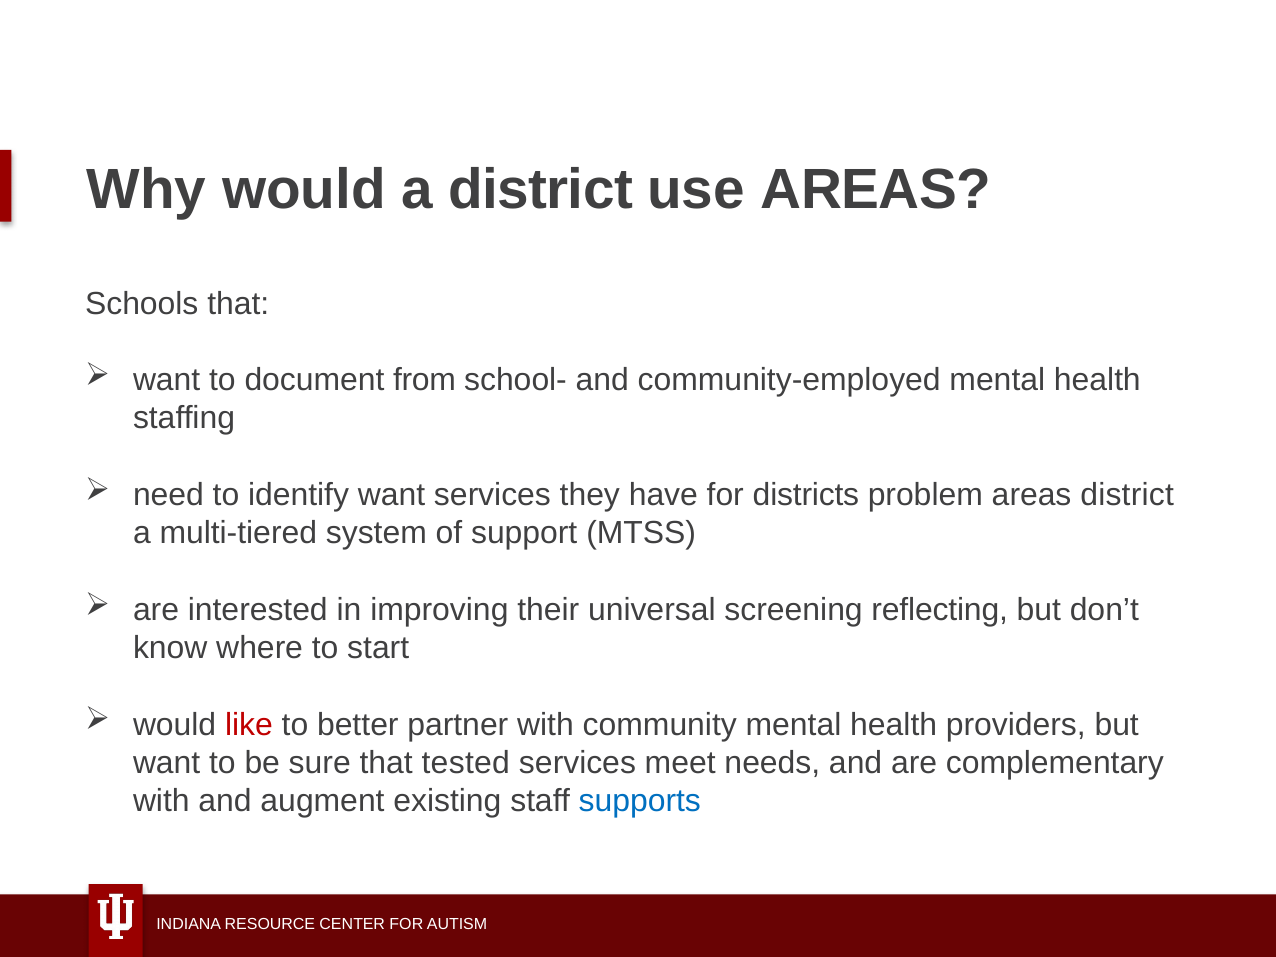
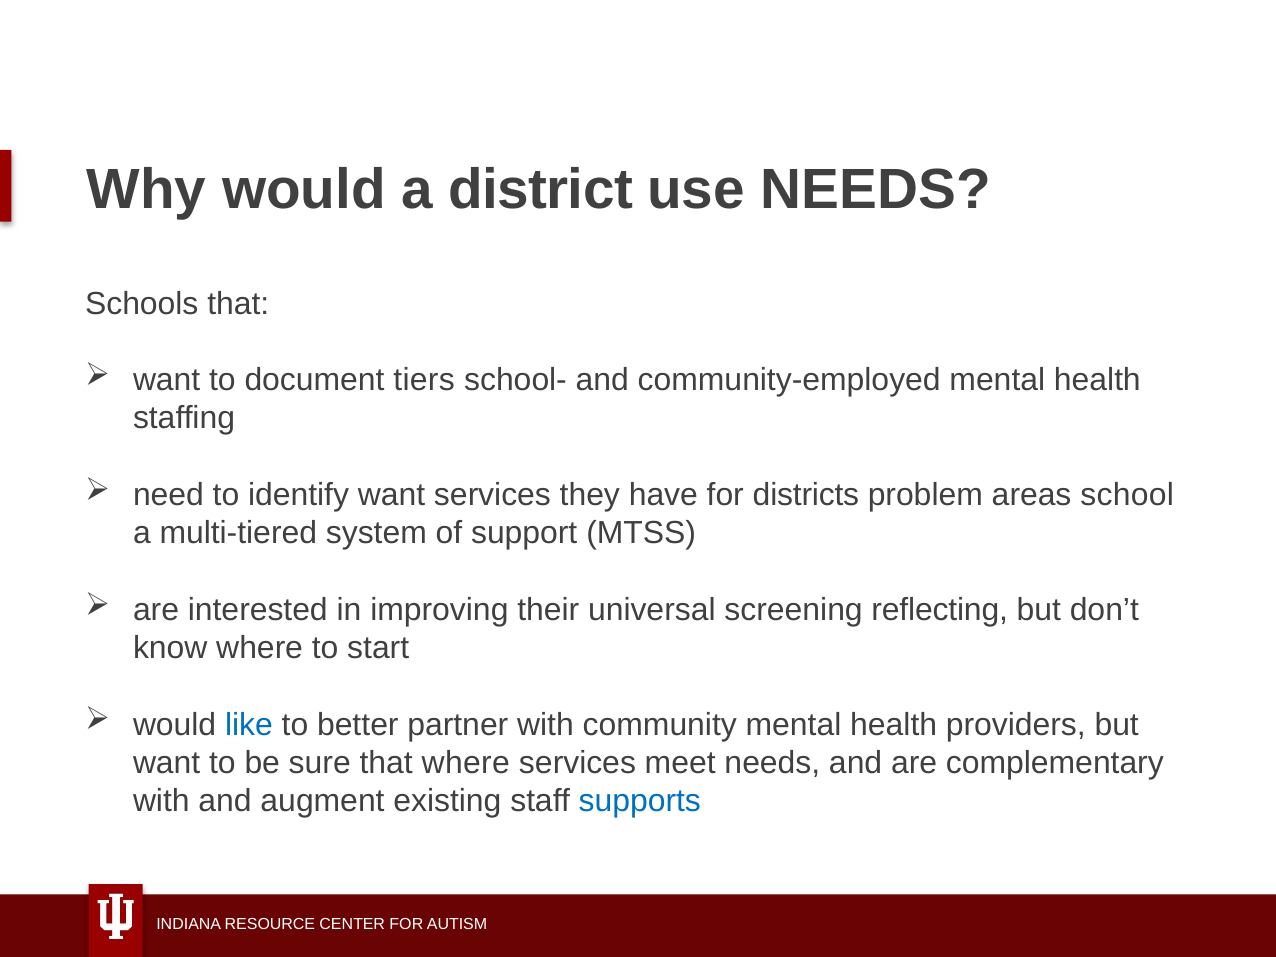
use AREAS: AREAS -> NEEDS
from: from -> tiers
areas district: district -> school
like colour: red -> blue
that tested: tested -> where
